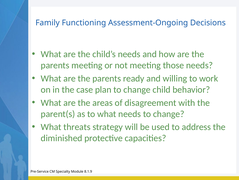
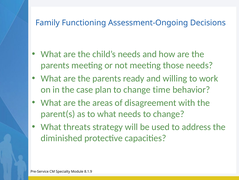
child: child -> time
